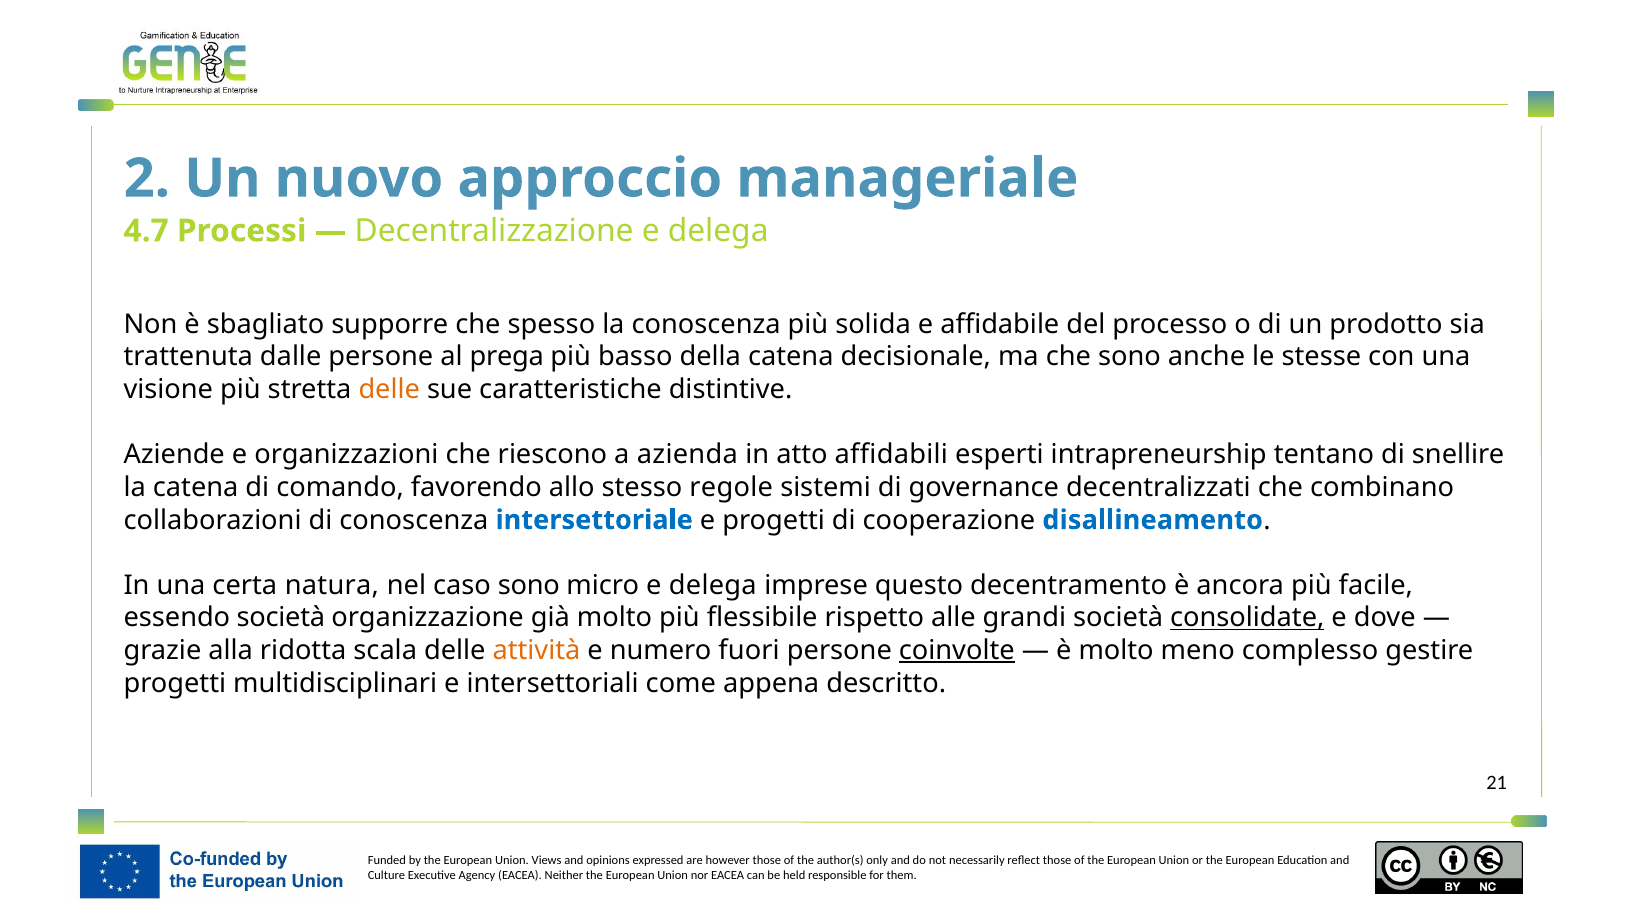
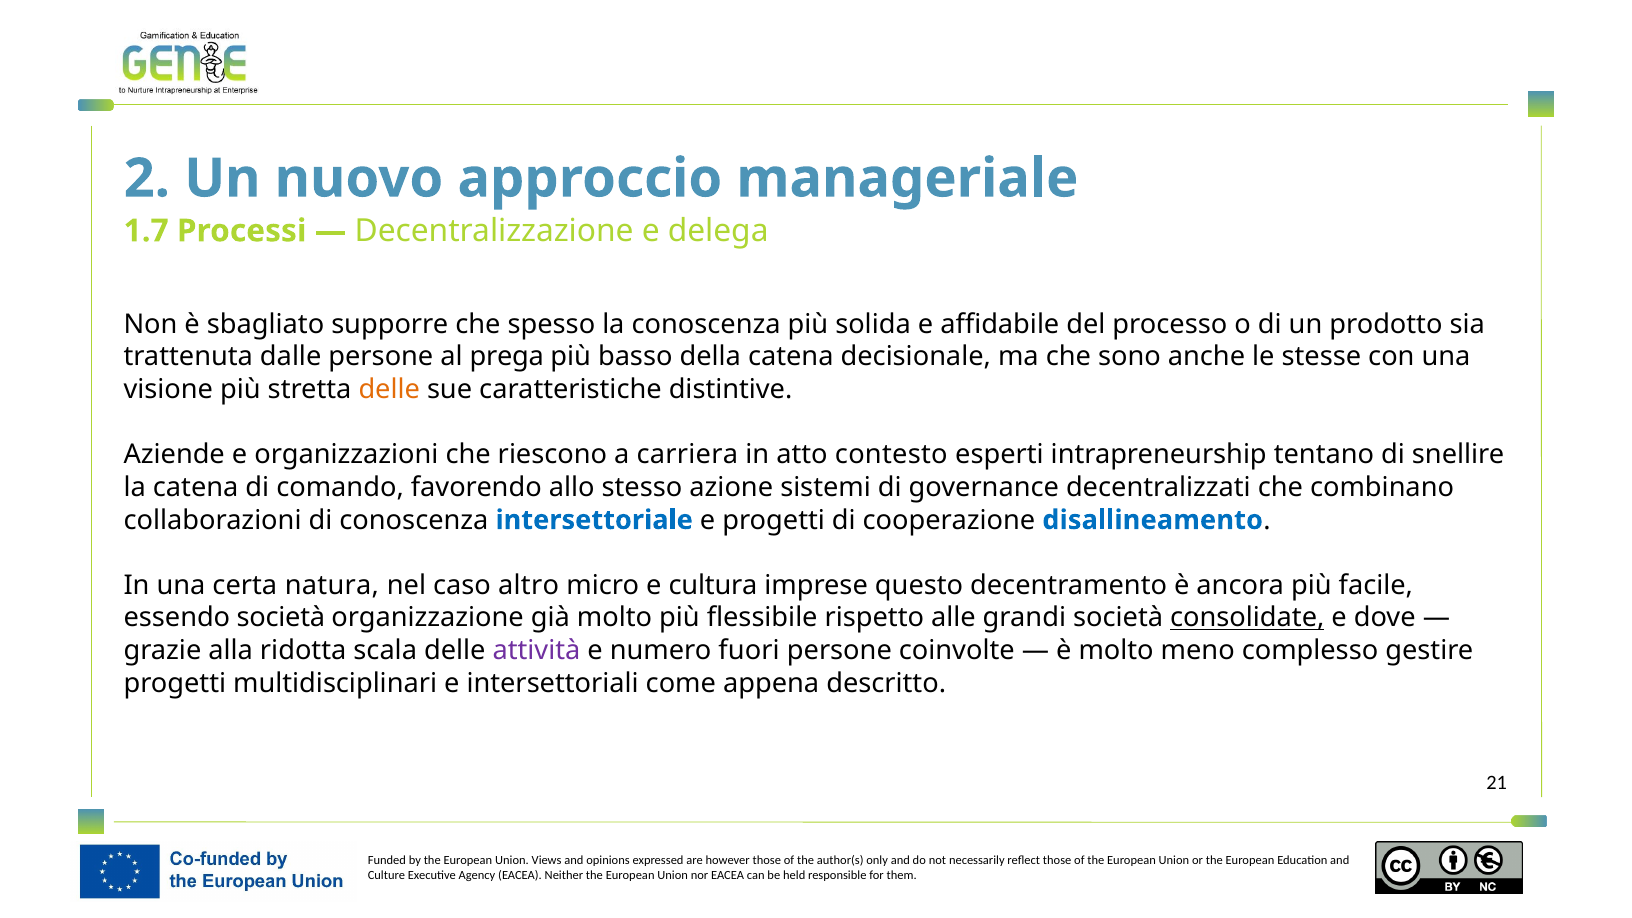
4.7: 4.7 -> 1.7
azienda: azienda -> carriera
affidabili: affidabili -> contesto
regole: regole -> azione
caso sono: sono -> altro
micro e delega: delega -> cultura
attività colour: orange -> purple
coinvolte underline: present -> none
